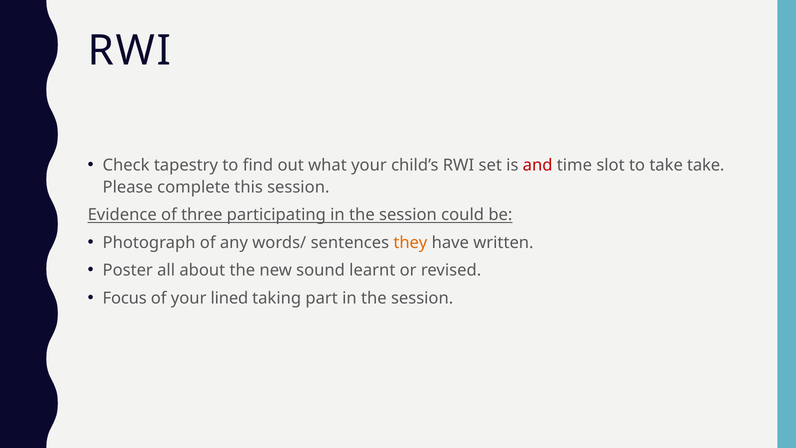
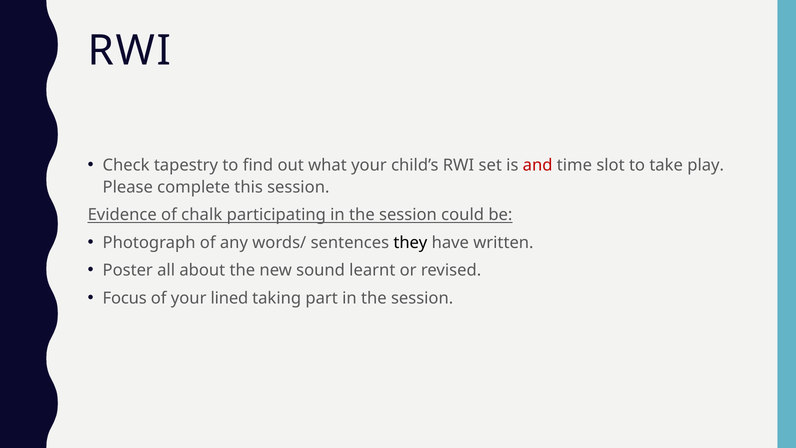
take take: take -> play
three: three -> chalk
they colour: orange -> black
